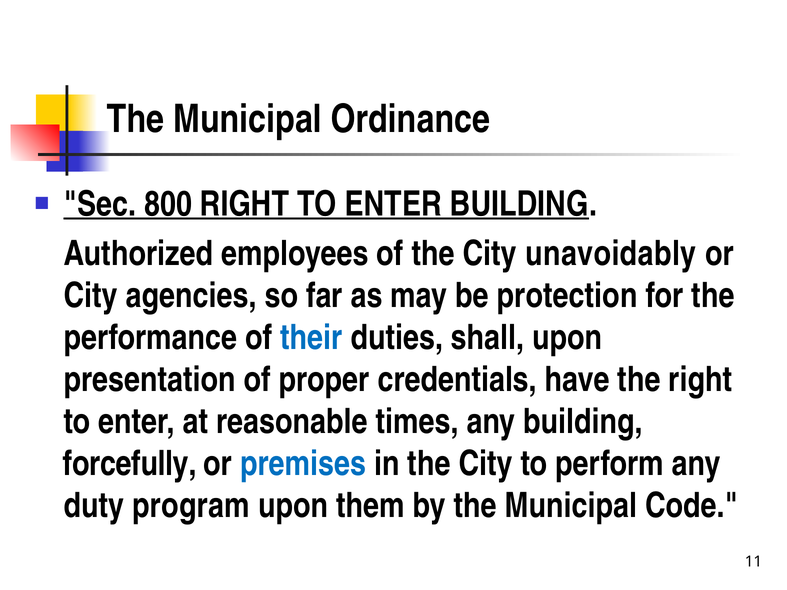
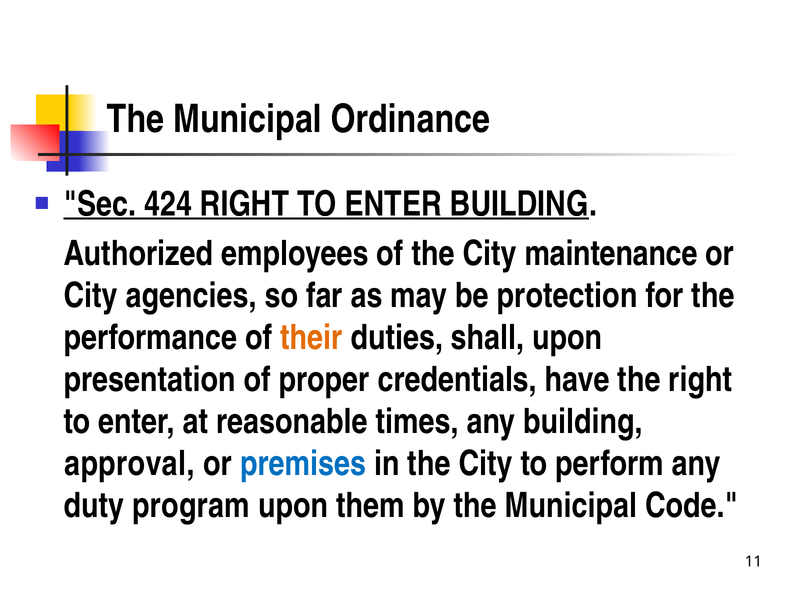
800: 800 -> 424
unavoidably: unavoidably -> maintenance
their colour: blue -> orange
forcefully: forcefully -> approval
